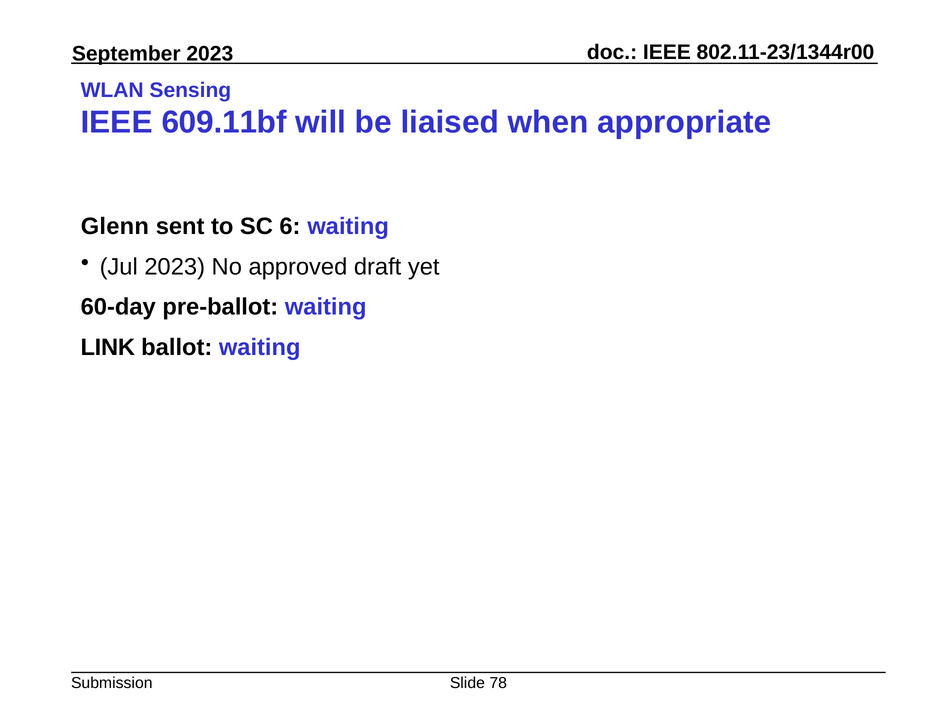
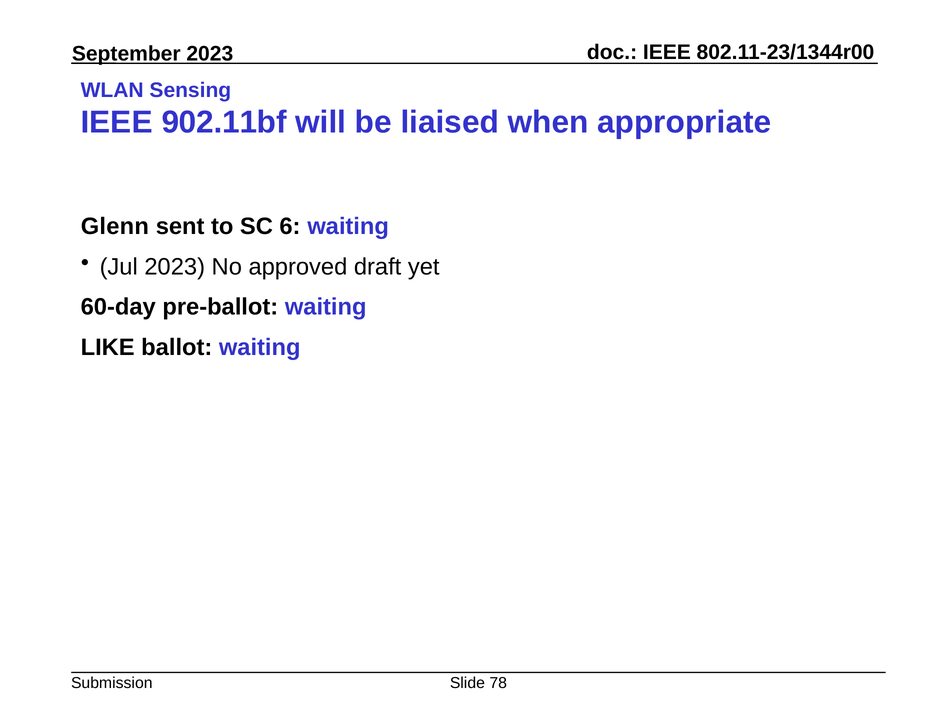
609.11bf: 609.11bf -> 902.11bf
LINK: LINK -> LIKE
